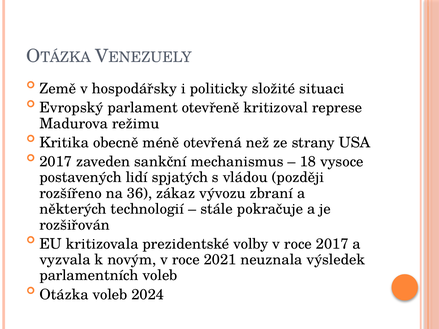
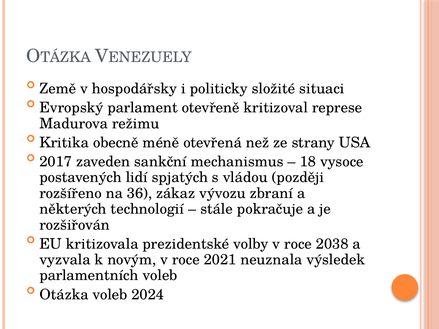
roce 2017: 2017 -> 2038
